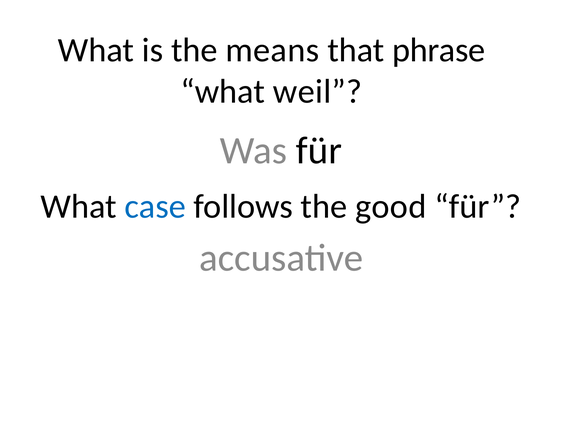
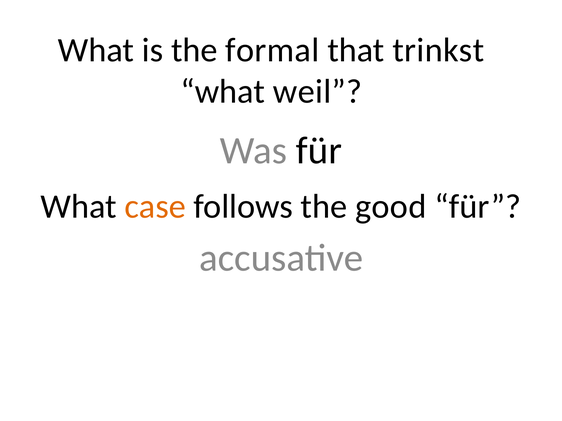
means: means -> formal
phrase: phrase -> trinkst
case colour: blue -> orange
